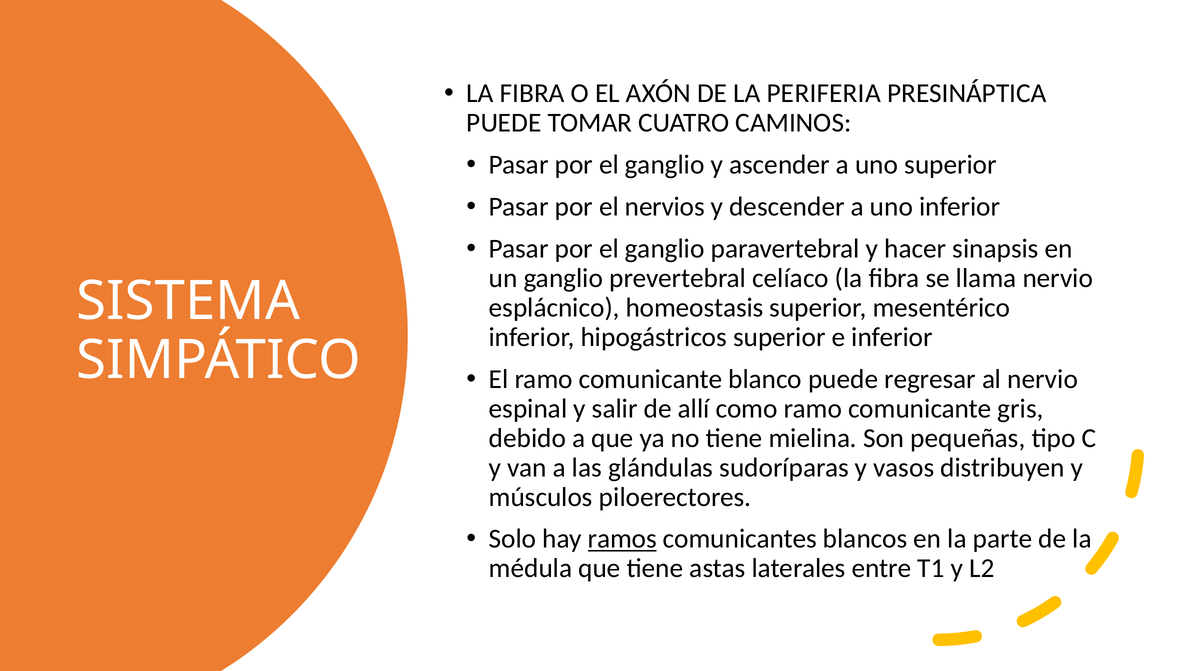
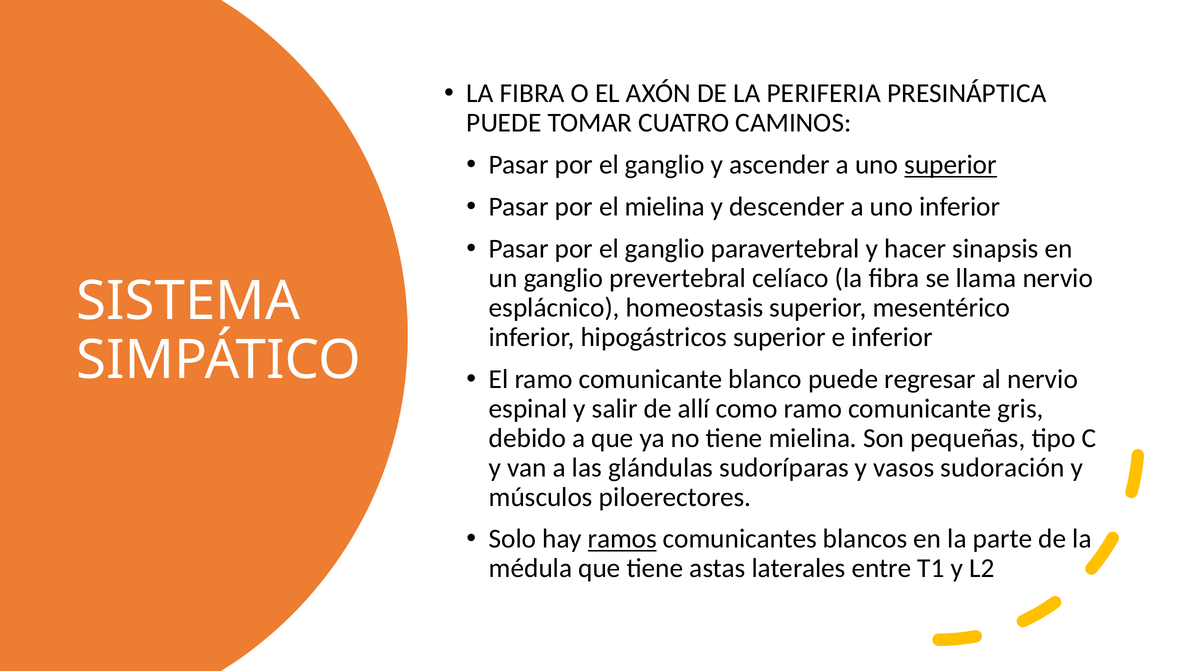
superior at (951, 165) underline: none -> present
el nervios: nervios -> mielina
distribuyen: distribuyen -> sudoración
